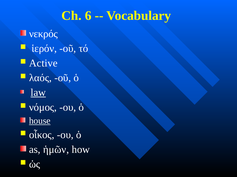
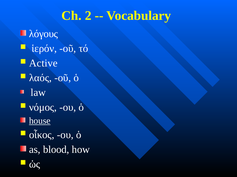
6: 6 -> 2
νεκρός: νεκρός -> λόγους
law underline: present -> none
ἡμῶν: ἡμῶν -> blood
